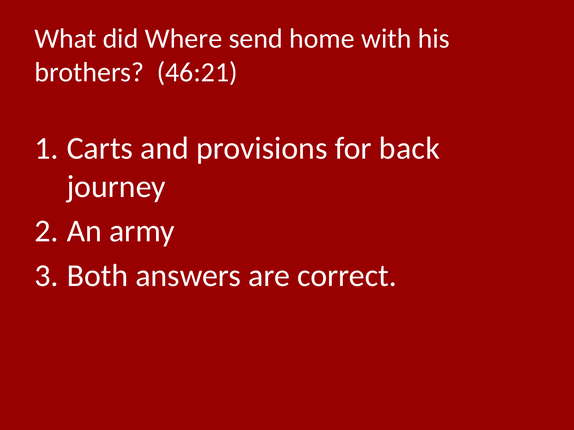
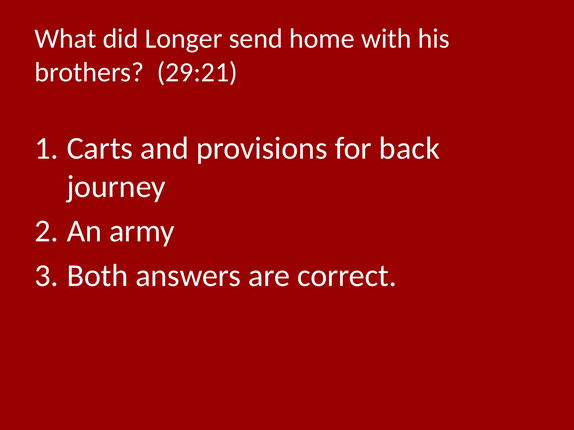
Where: Where -> Longer
46:21: 46:21 -> 29:21
